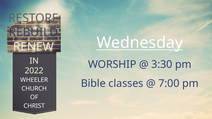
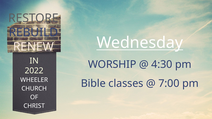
3:30: 3:30 -> 4:30
